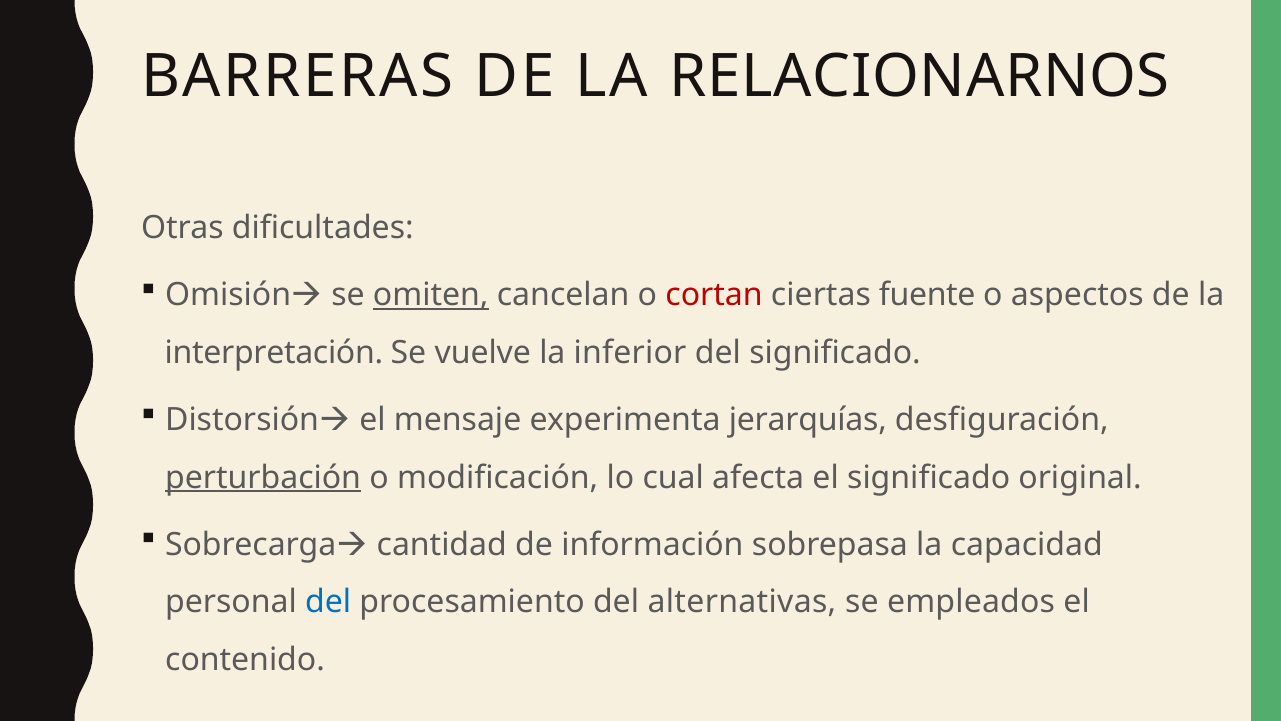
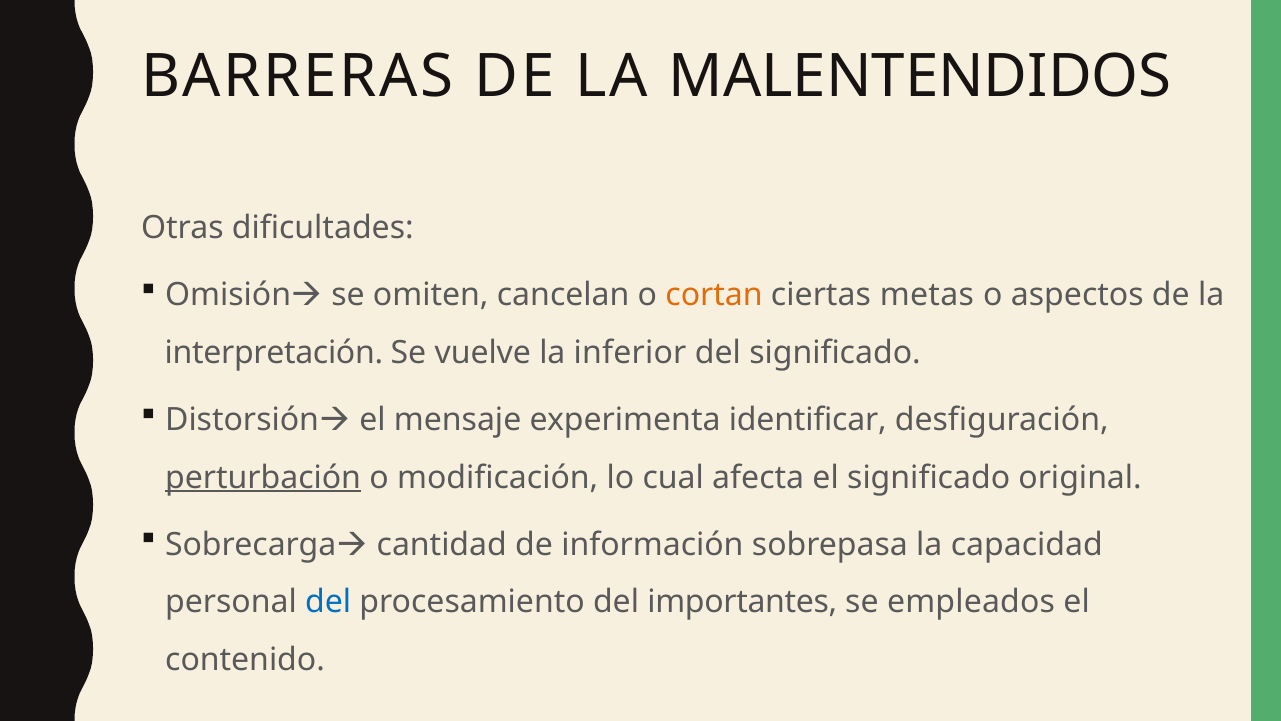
RELACIONARNOS: RELACIONARNOS -> MALENTENDIDOS
omiten underline: present -> none
cortan colour: red -> orange
fuente: fuente -> metas
jerarquías: jerarquías -> identificar
alternativas: alternativas -> importantes
